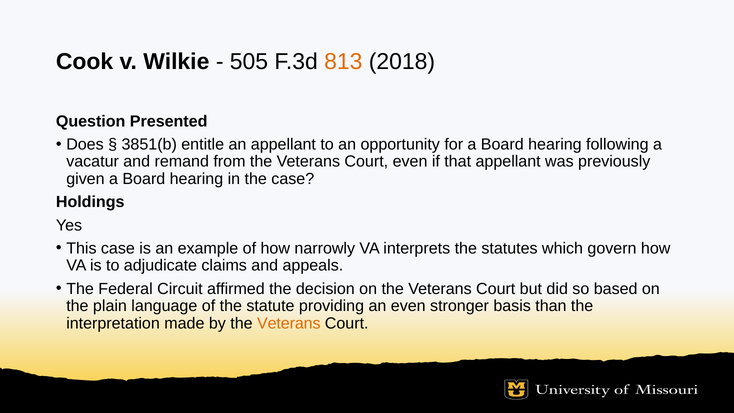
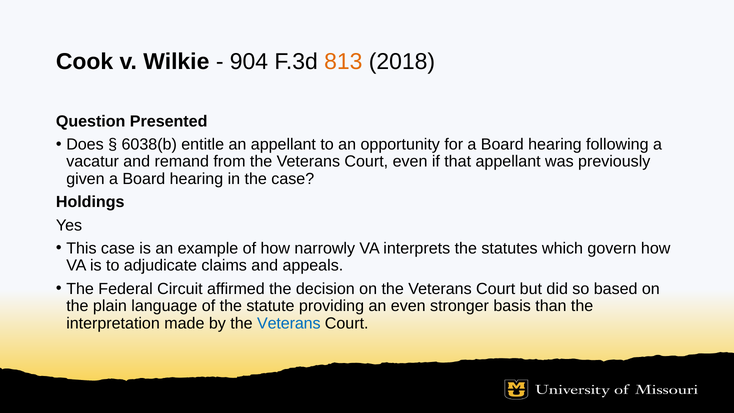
505: 505 -> 904
3851(b: 3851(b -> 6038(b
Veterans at (289, 323) colour: orange -> blue
